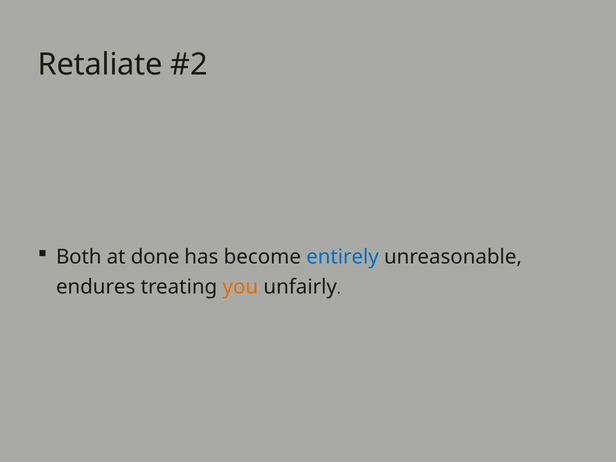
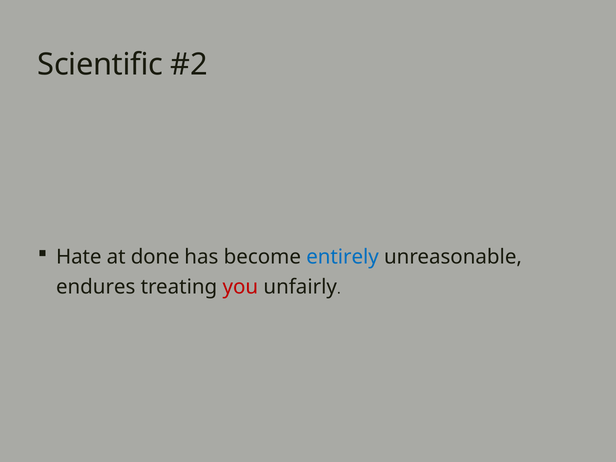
Retaliate: Retaliate -> Scientific
Both: Both -> Hate
you colour: orange -> red
